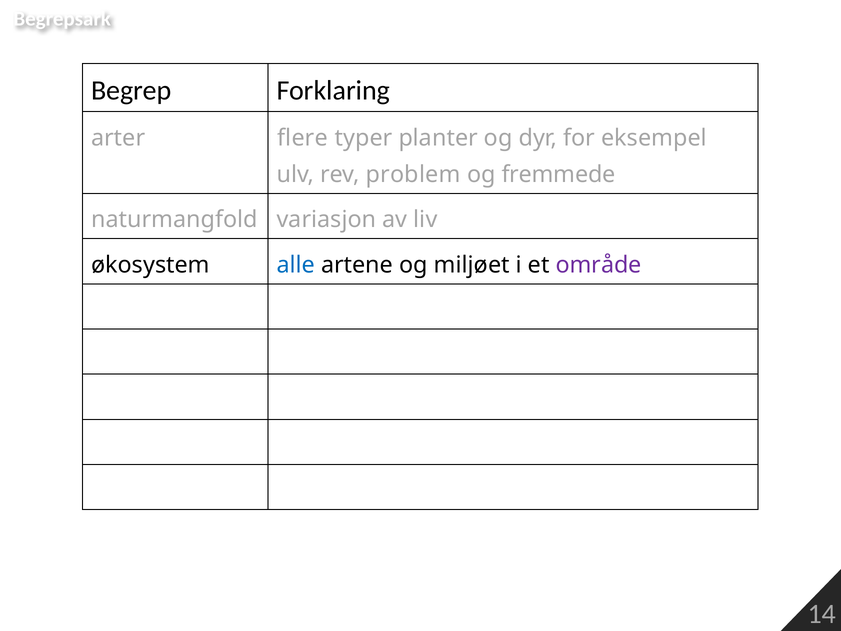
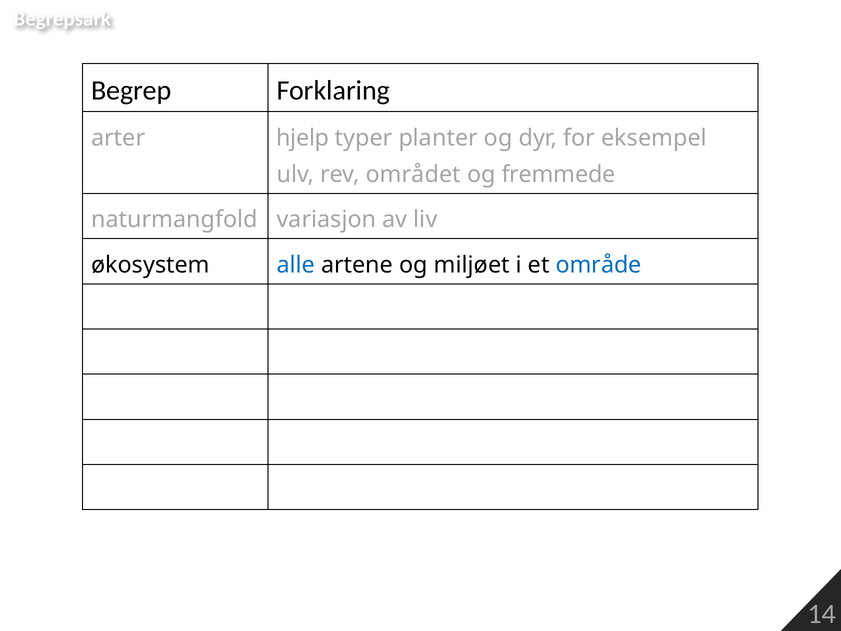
flere: flere -> hjelp
problem: problem -> området
område colour: purple -> blue
